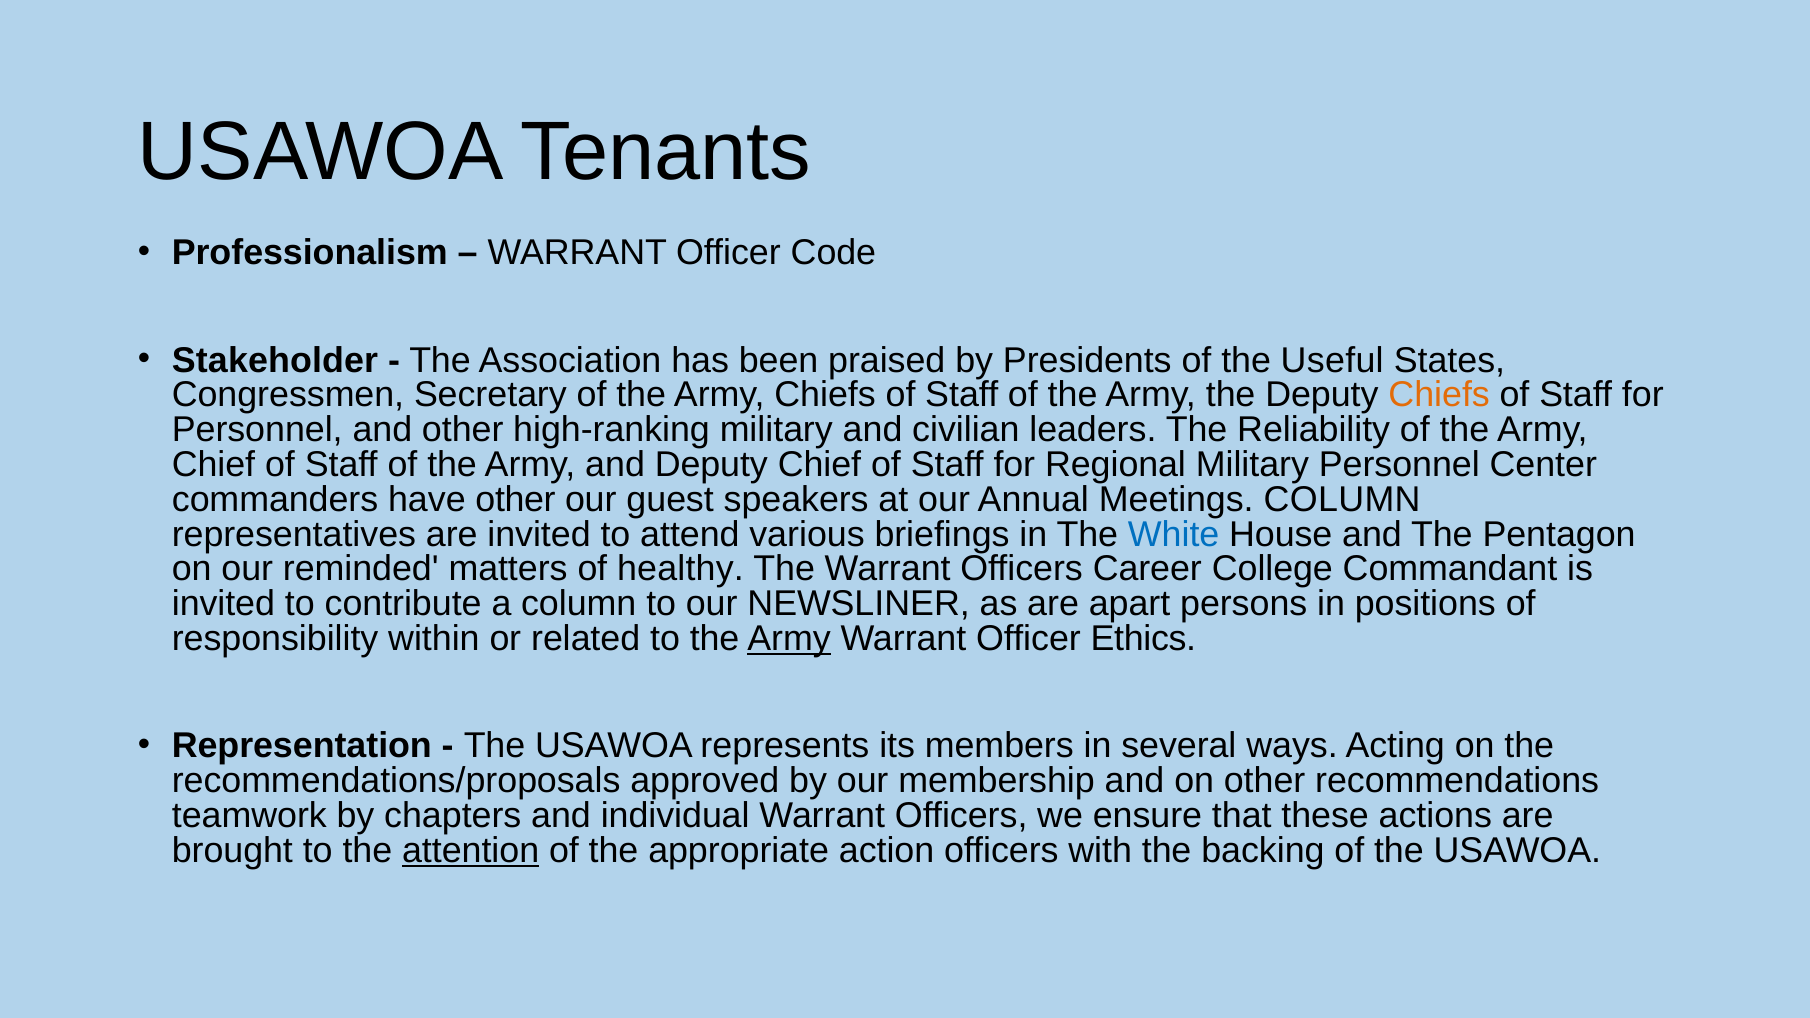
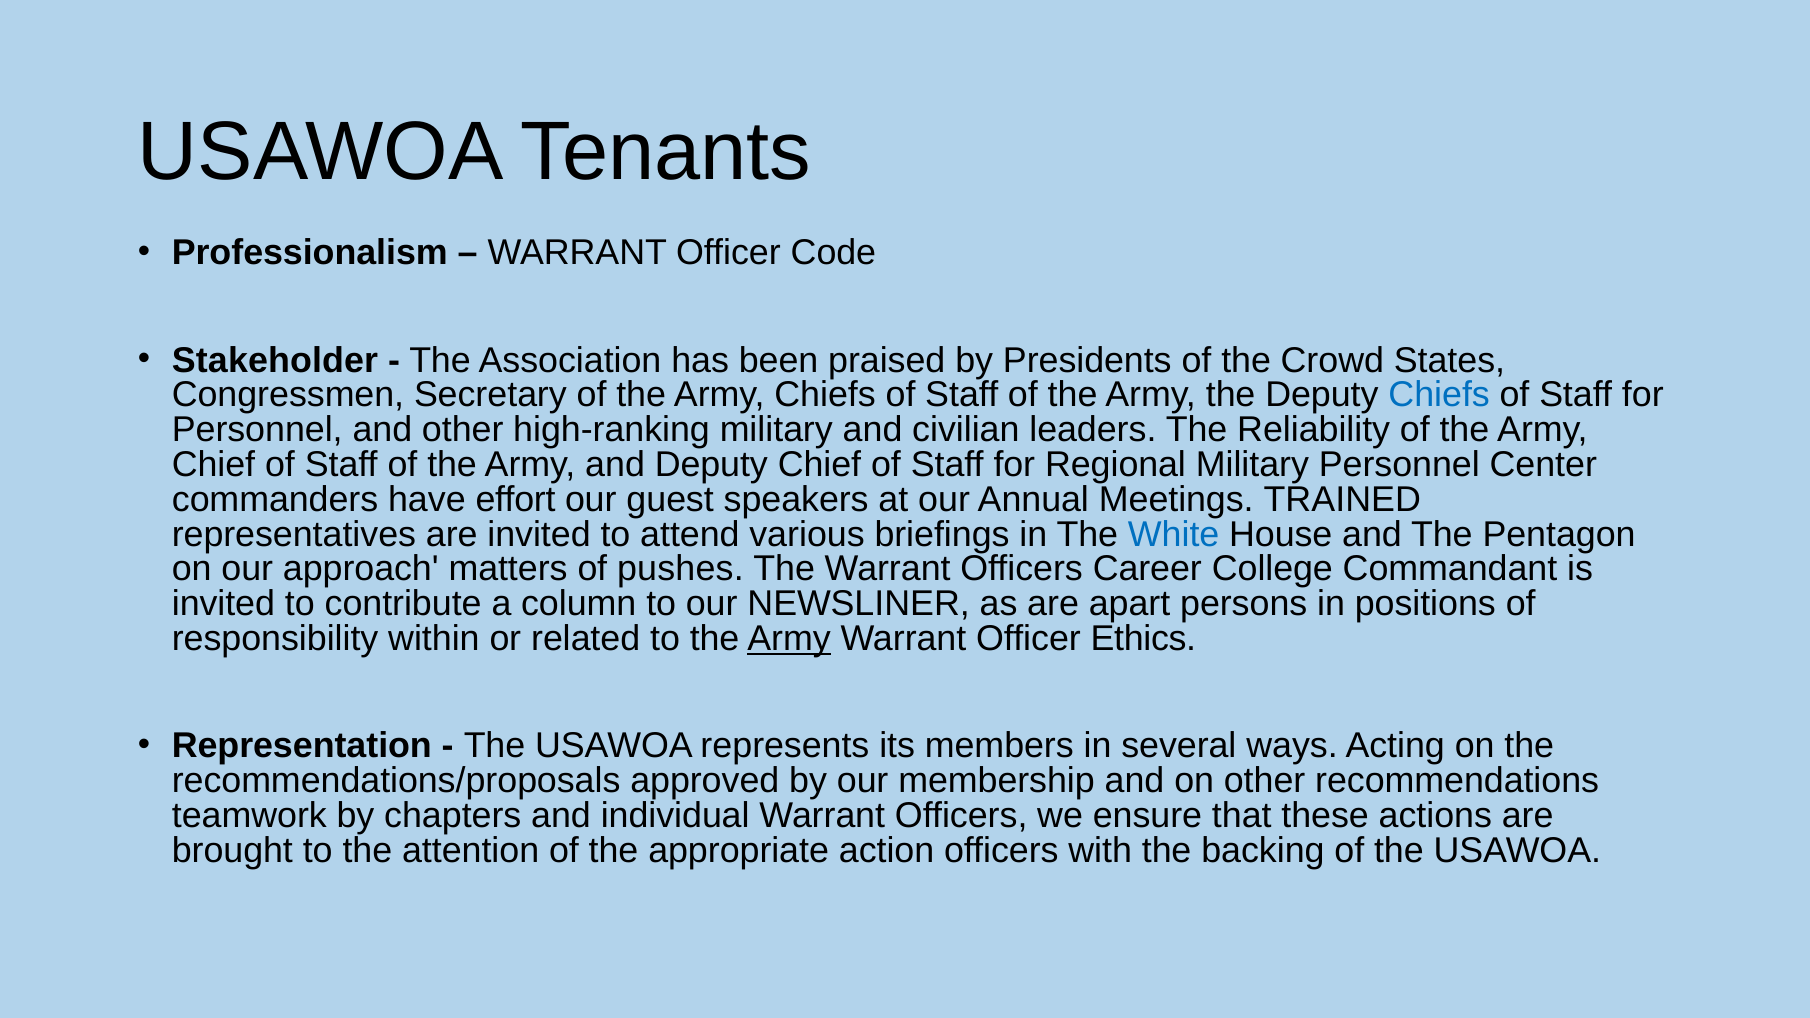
Useful: Useful -> Crowd
Chiefs at (1439, 395) colour: orange -> blue
have other: other -> effort
Meetings COLUMN: COLUMN -> TRAINED
reminded: reminded -> approach
healthy: healthy -> pushes
attention underline: present -> none
